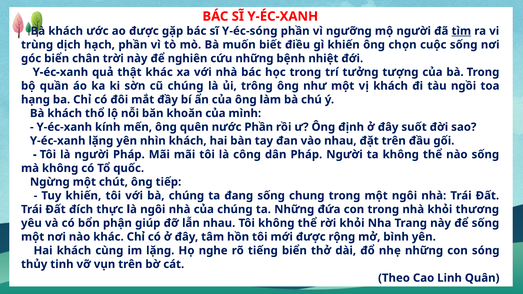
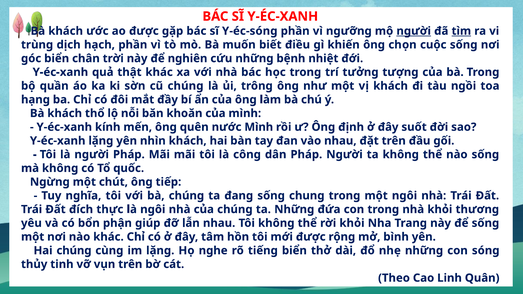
người at (414, 31) underline: none -> present
nước Phần: Phần -> Mình
Tuy khiến: khiến -> nghĩa
Hai khách: khách -> chúng
